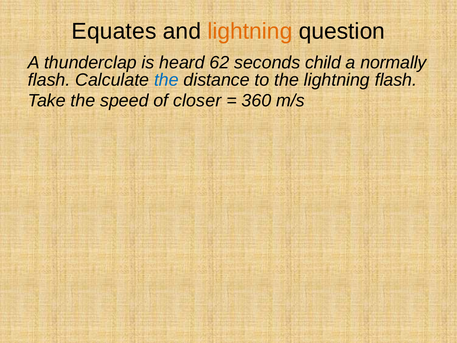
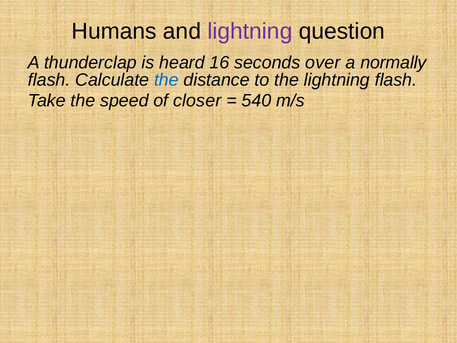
Equates: Equates -> Humans
lightning at (250, 31) colour: orange -> purple
62: 62 -> 16
child: child -> over
360: 360 -> 540
